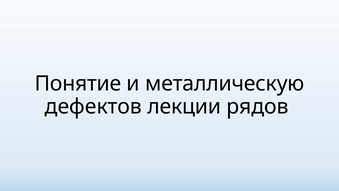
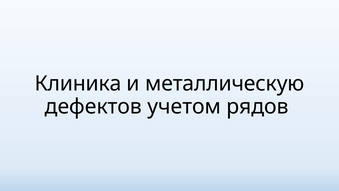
Понятие: Понятие -> Клиника
лекции: лекции -> учетом
